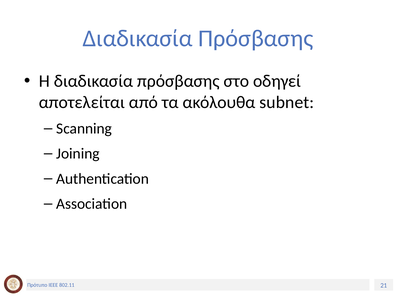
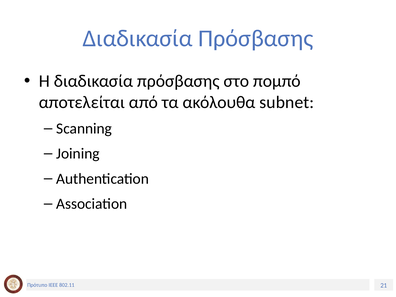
οδηγεί: οδηγεί -> πομπό
